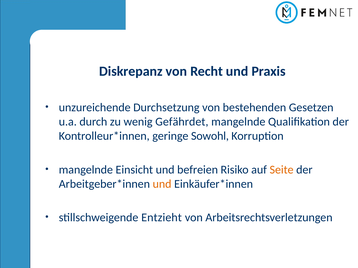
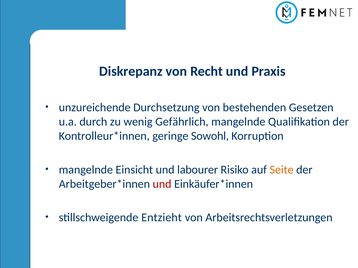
Gefährdet: Gefährdet -> Gefährlich
befreien: befreien -> labourer
und at (162, 184) colour: orange -> red
